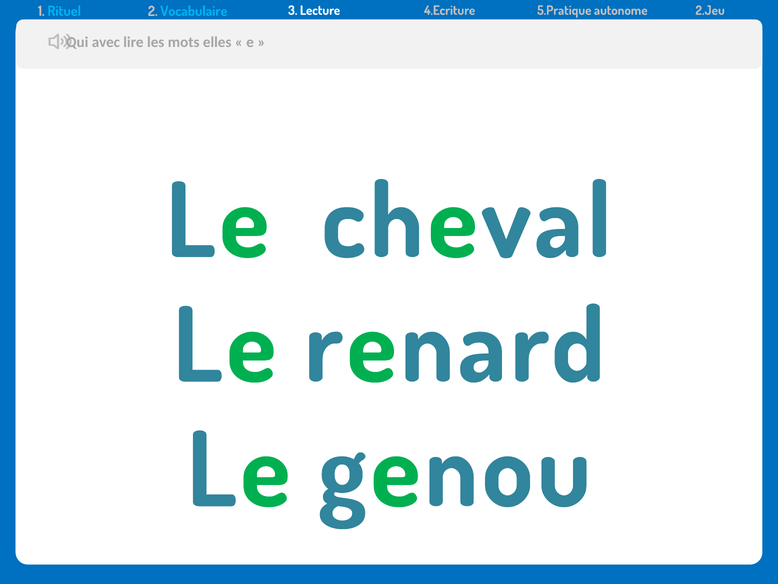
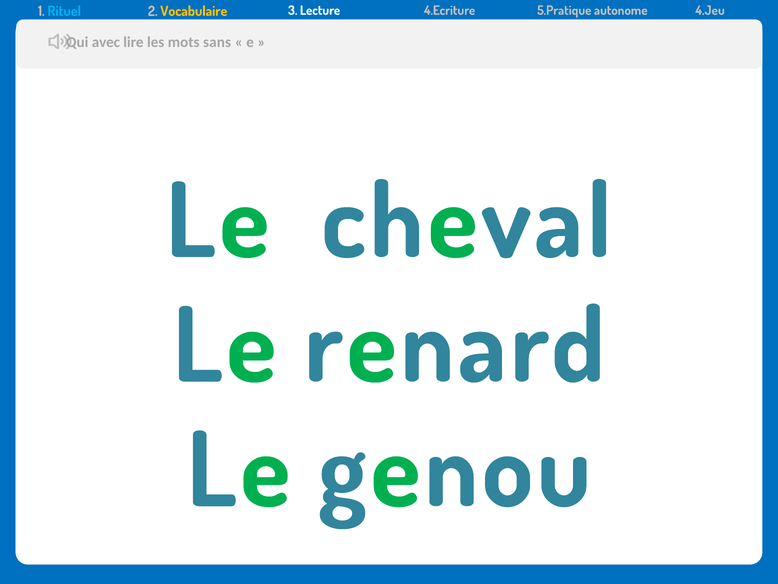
Vocabulaire colour: light blue -> yellow
2.Jeu: 2.Jeu -> 4.Jeu
elles: elles -> sans
